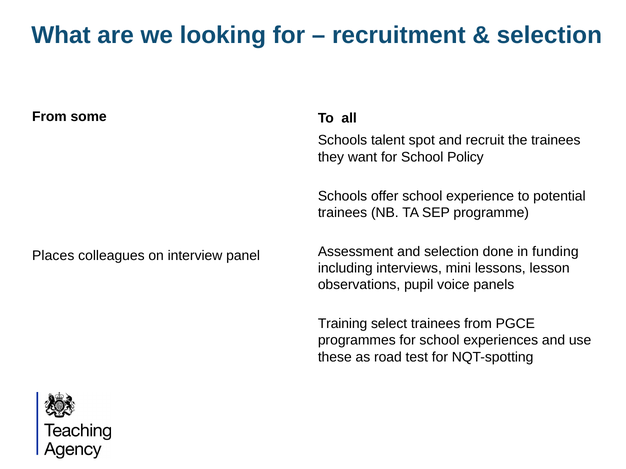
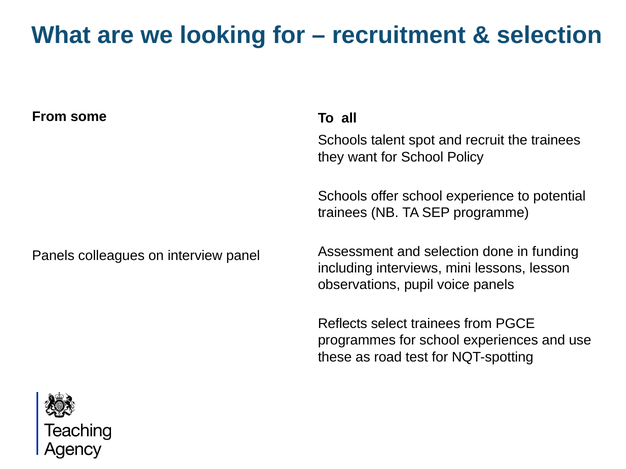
Places at (53, 256): Places -> Panels
Training: Training -> Reflects
